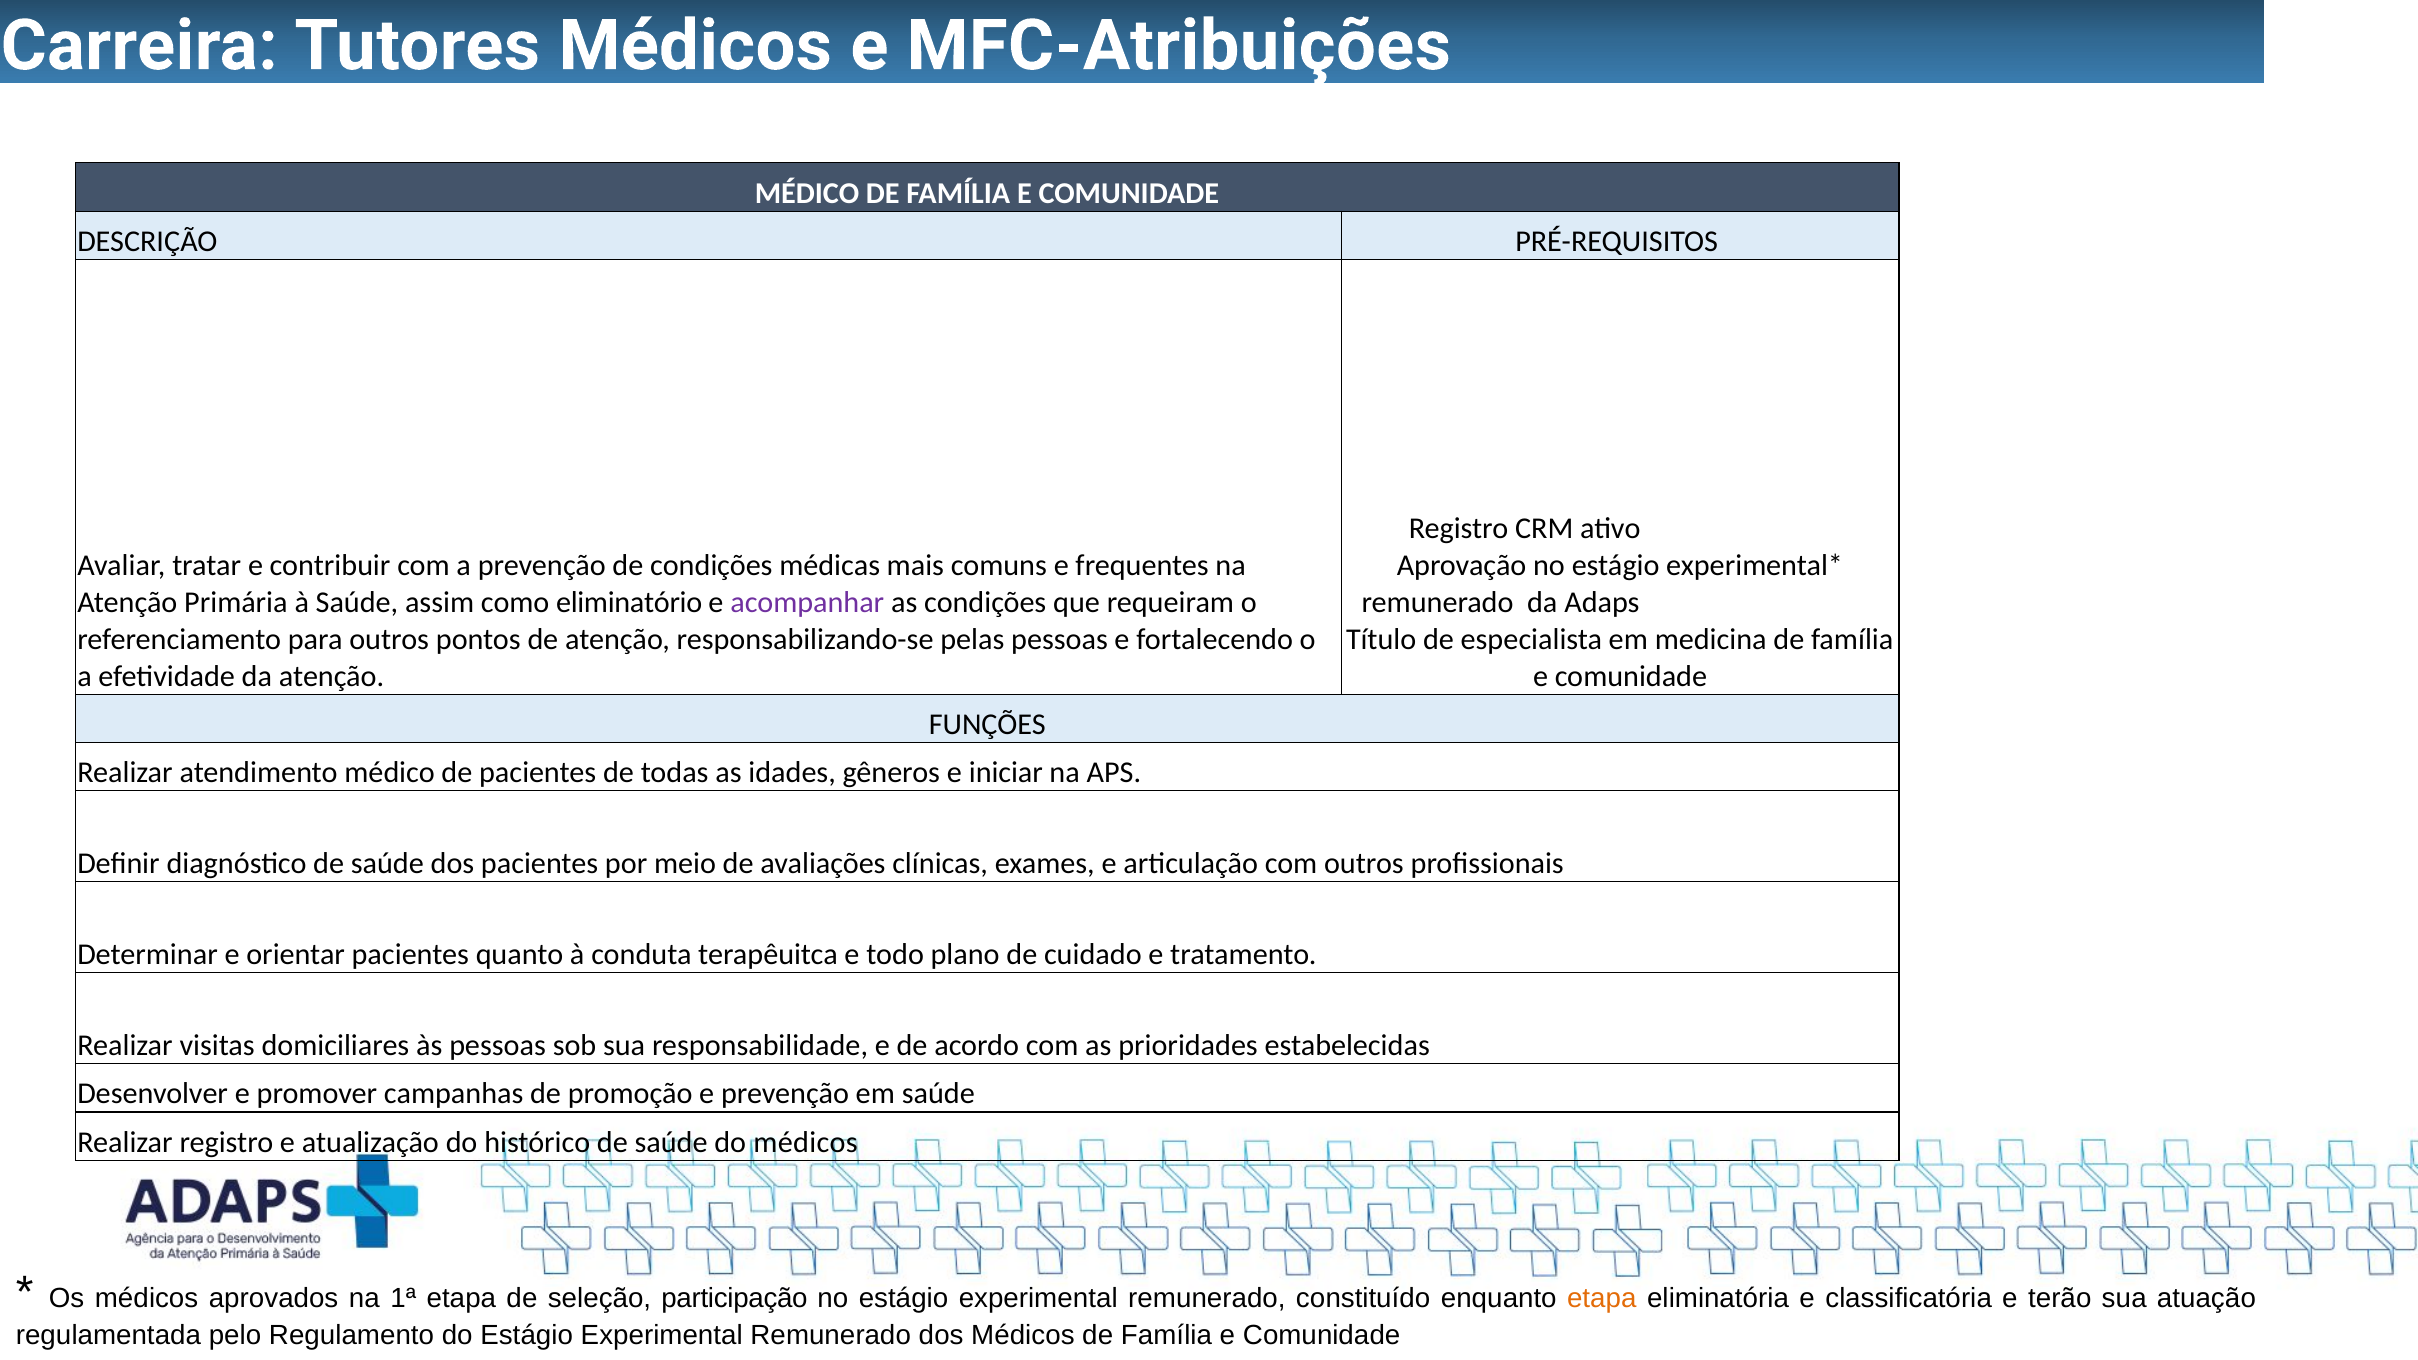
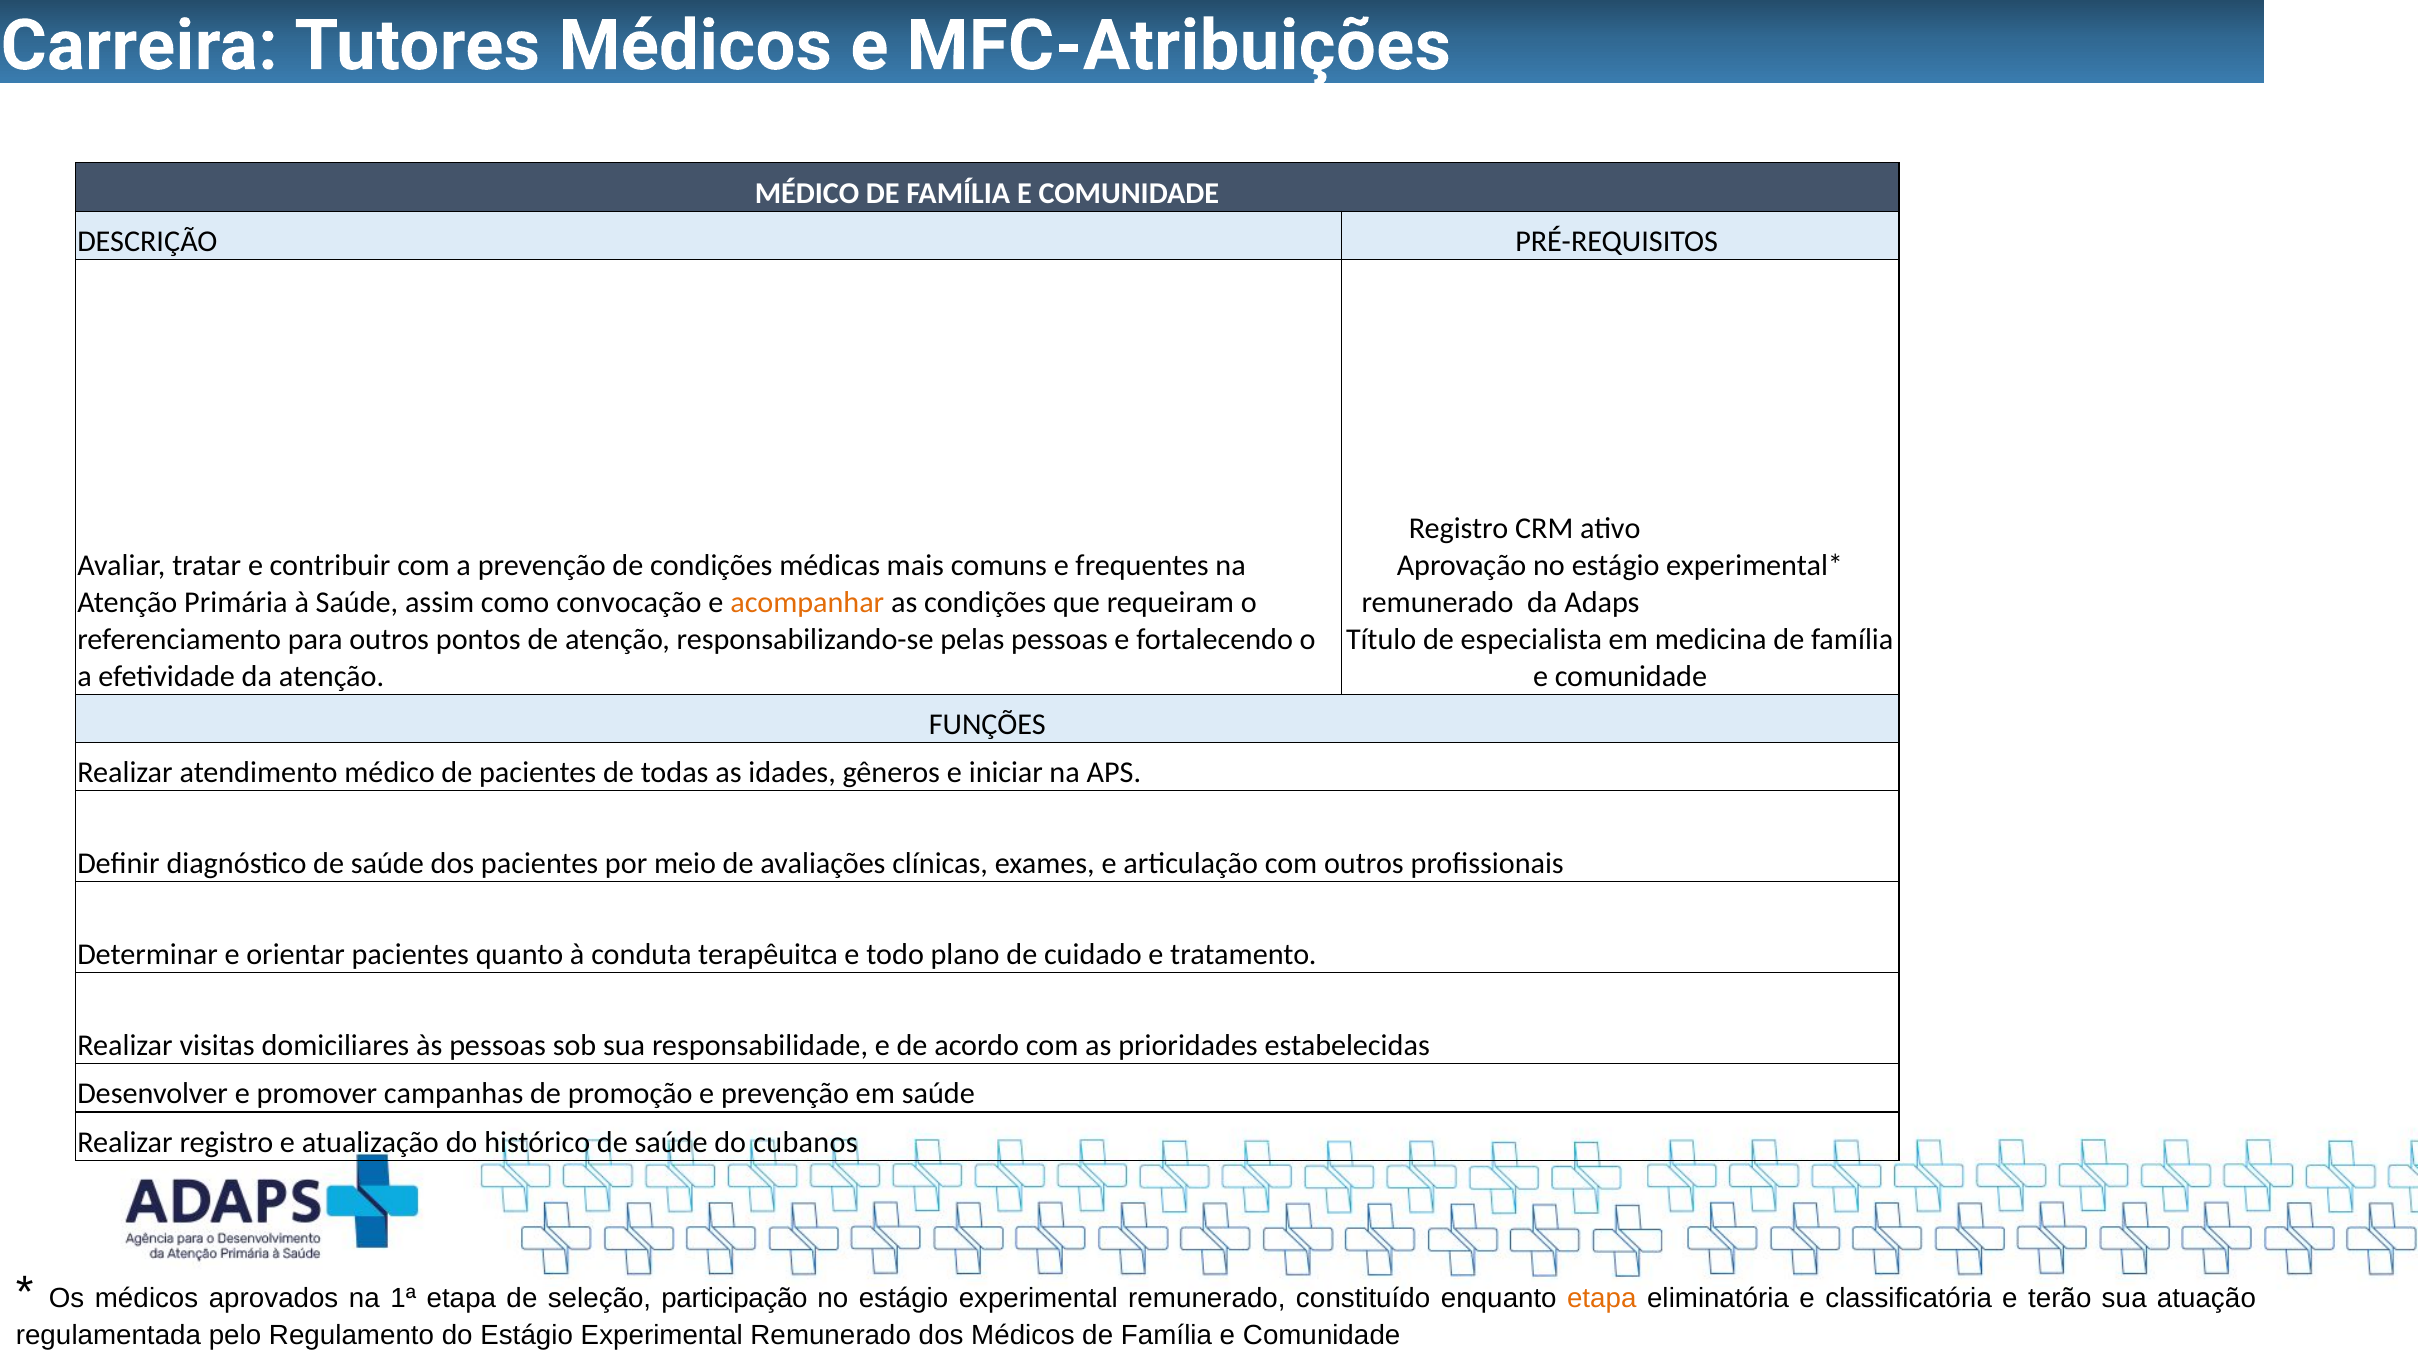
eliminatório: eliminatório -> convocação
acompanhar colour: purple -> orange
do médicos: médicos -> cubanos
